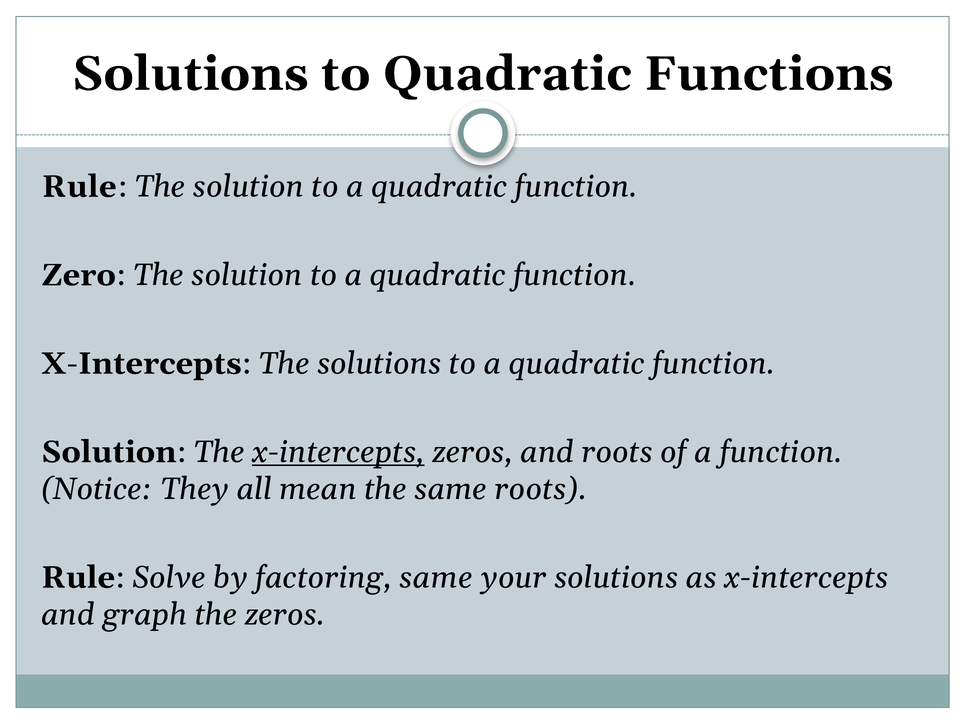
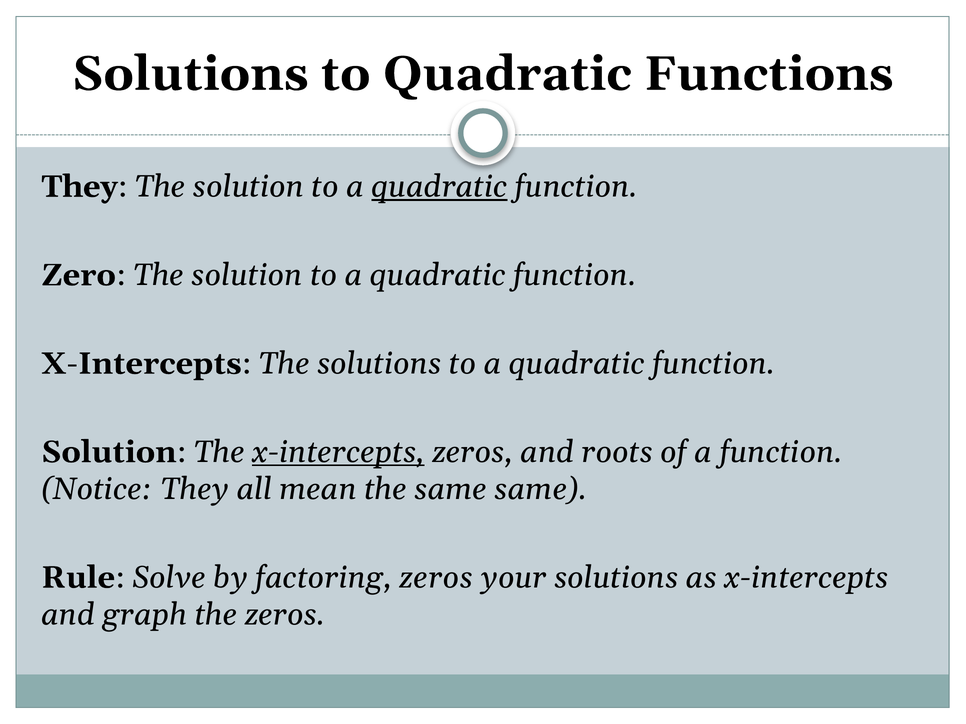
Rule at (79, 187): Rule -> They
quadratic at (439, 187) underline: none -> present
same roots: roots -> same
factoring same: same -> zeros
